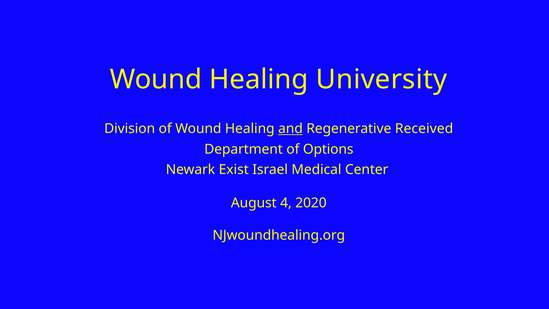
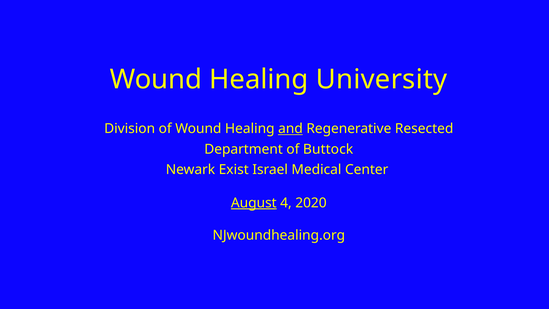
Received: Received -> Resected
Options: Options -> Buttock
August underline: none -> present
